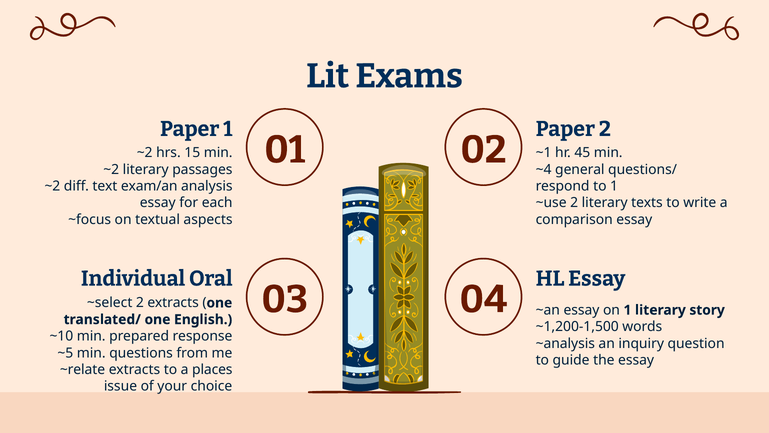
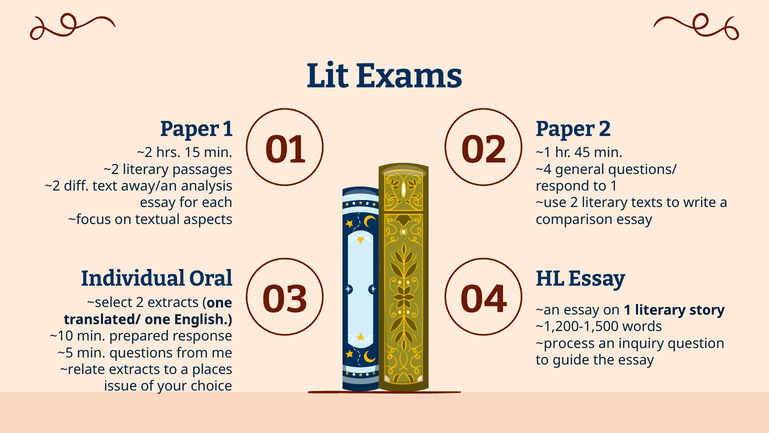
exam/an: exam/an -> away/an
~analysis: ~analysis -> ~process
